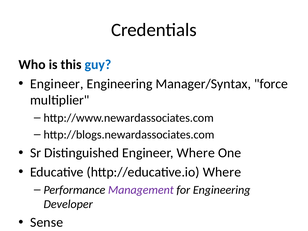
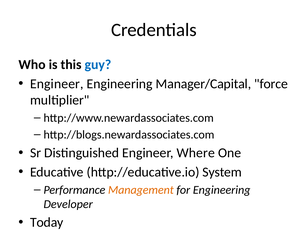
Manager/Syntax: Manager/Syntax -> Manager/Capital
http://educative.io Where: Where -> System
Management colour: purple -> orange
Sense: Sense -> Today
